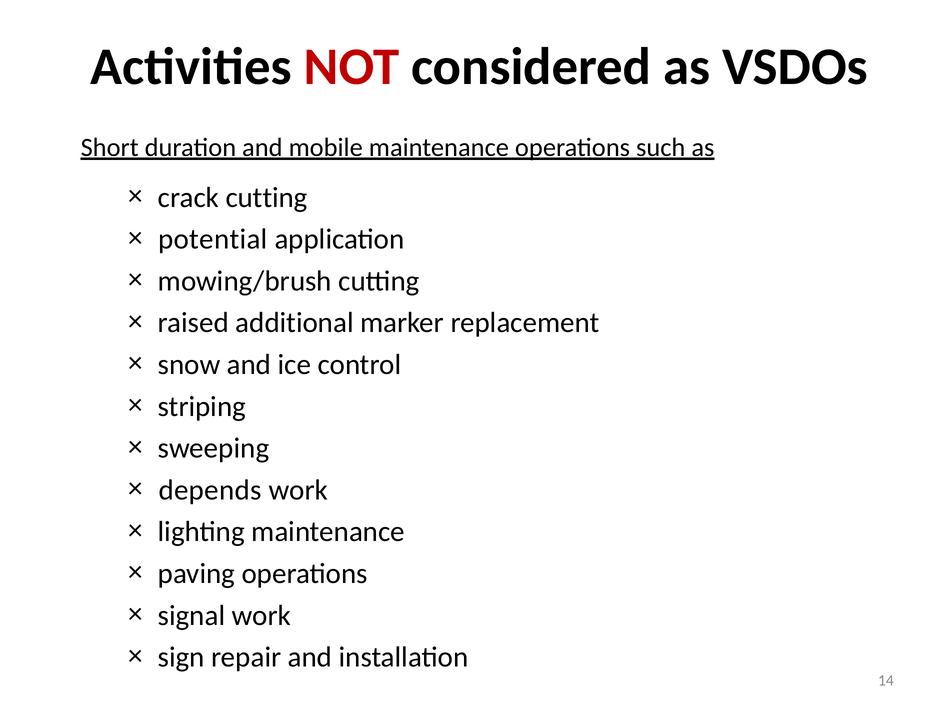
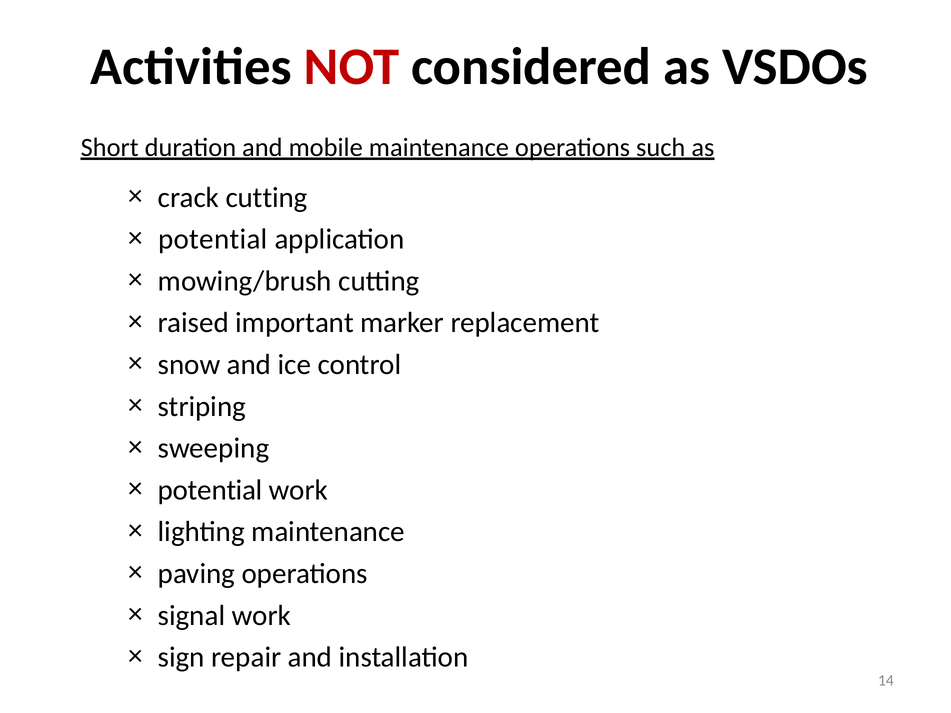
additional: additional -> important
depends at (210, 490): depends -> potential
